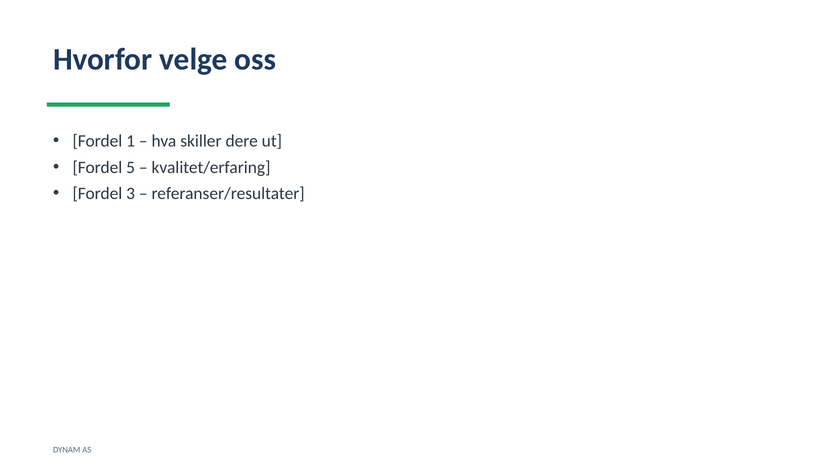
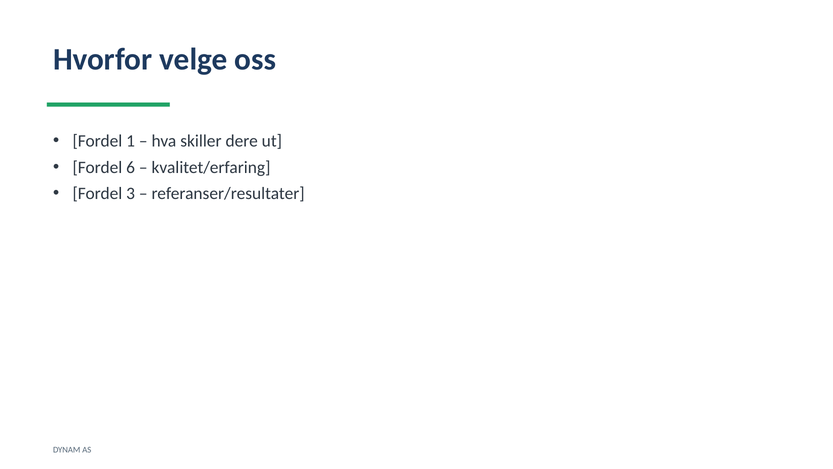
5: 5 -> 6
